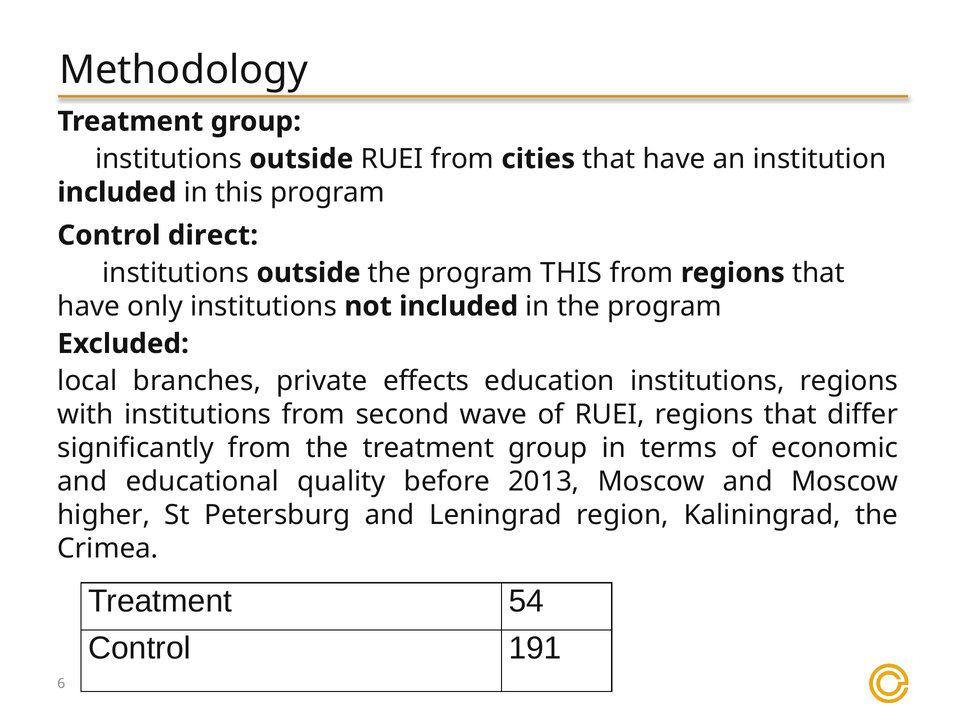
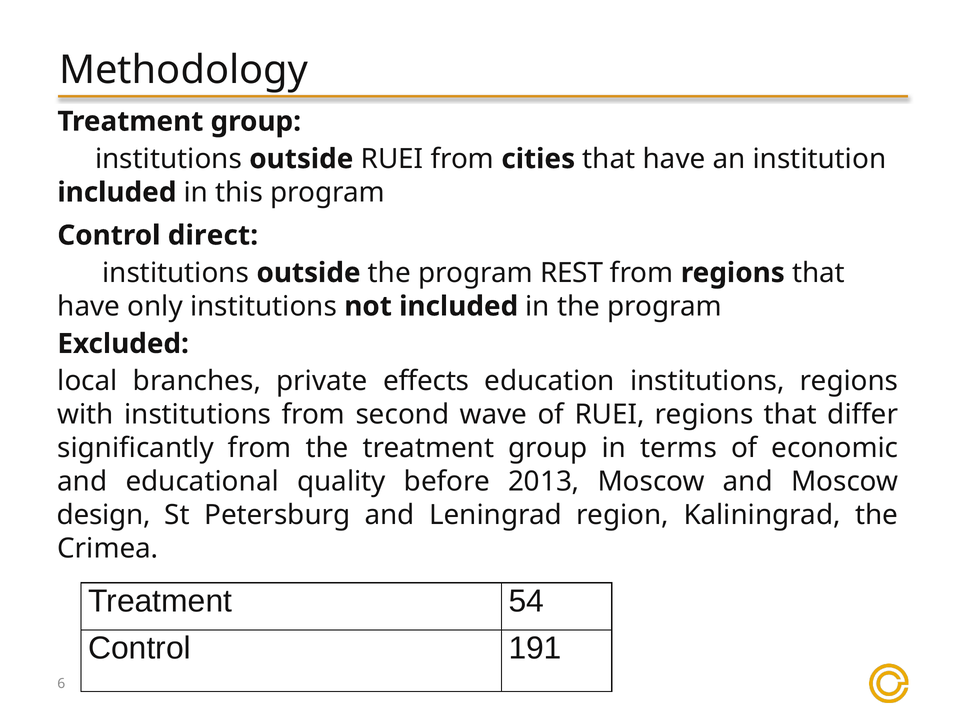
program THIS: THIS -> REST
higher: higher -> design
